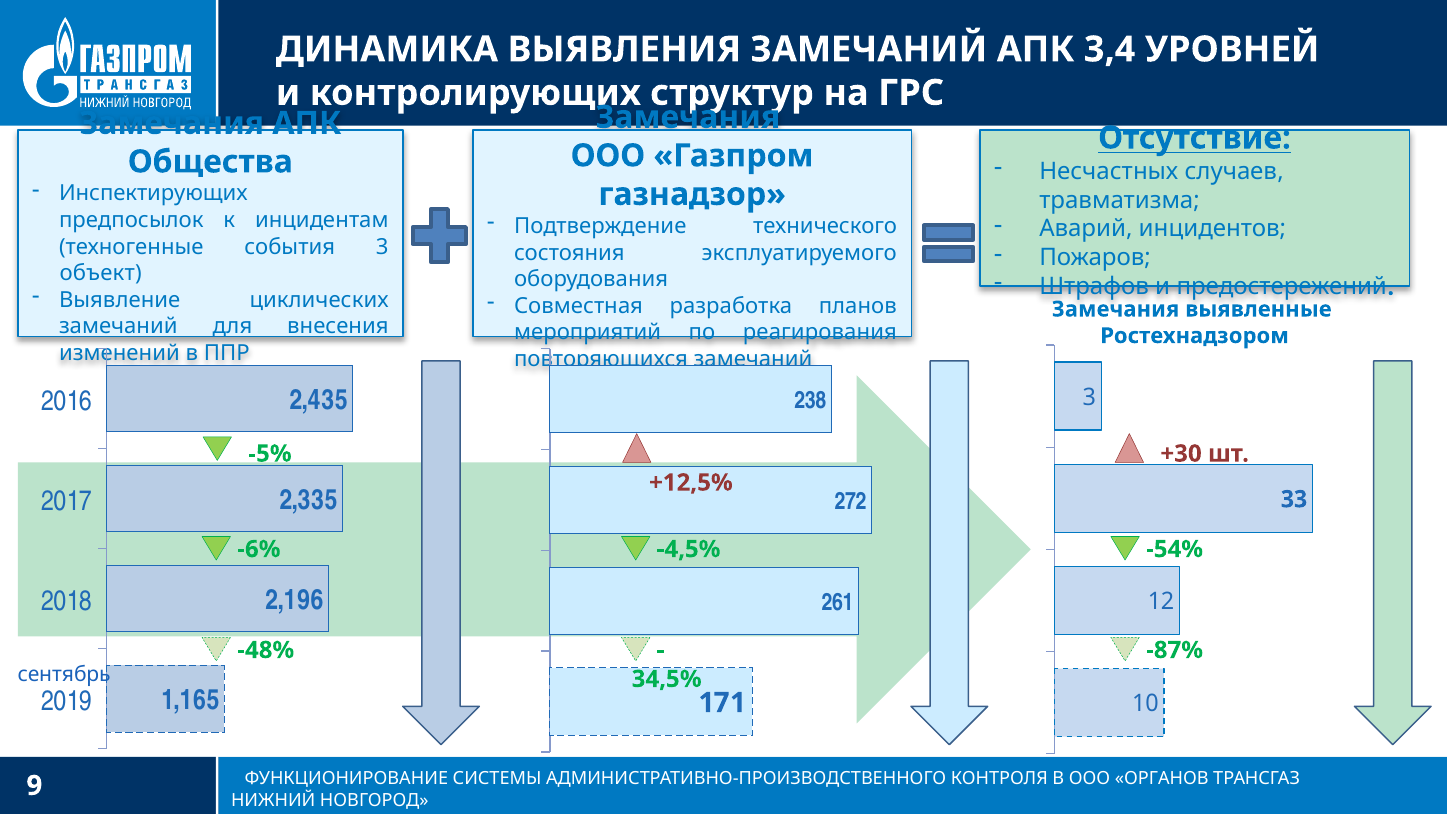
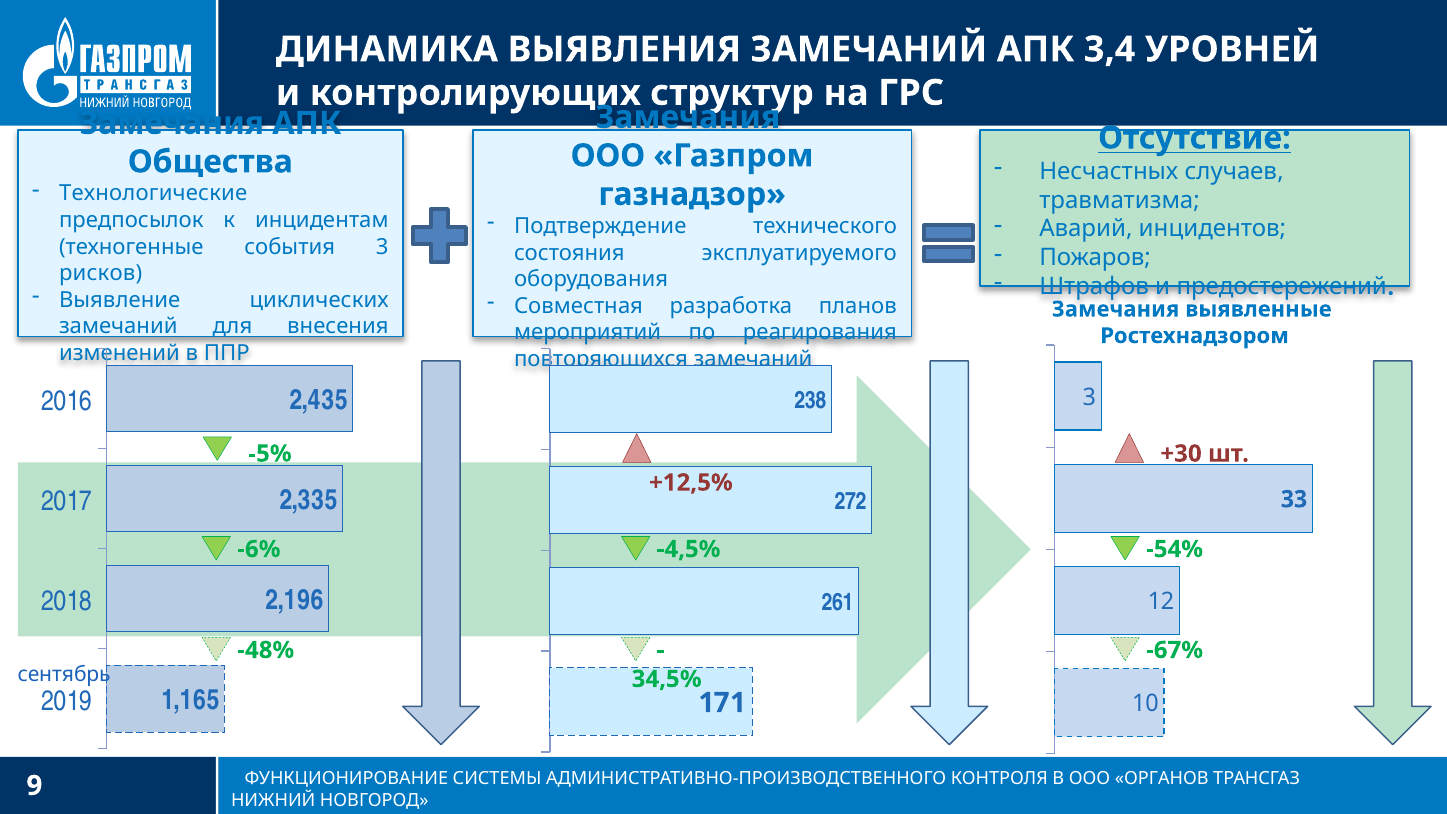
Инспектирующих: Инспектирующих -> Технологические
объект: объект -> рисков
-87%: -87% -> -67%
